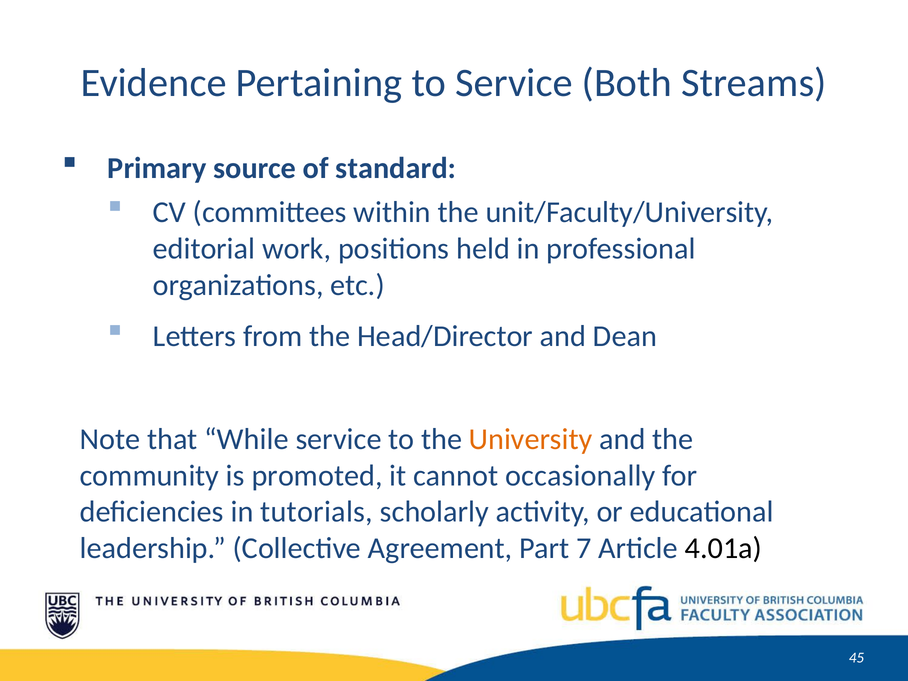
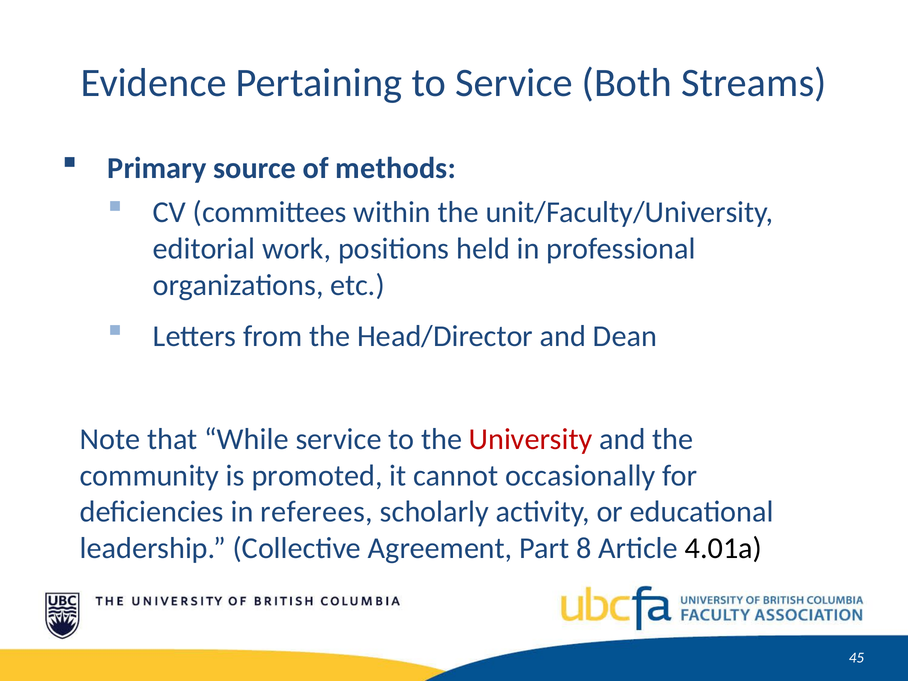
standard: standard -> methods
University colour: orange -> red
tutorials: tutorials -> referees
7: 7 -> 8
